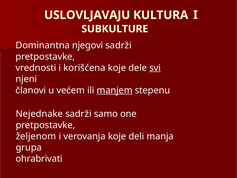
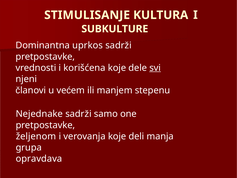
USLOVLJAVAJU: USLOVLJAVAJU -> STIMULISANJE
njegovi: njegovi -> uprkos
manjem underline: present -> none
ohrabrivati: ohrabrivati -> opravdava
